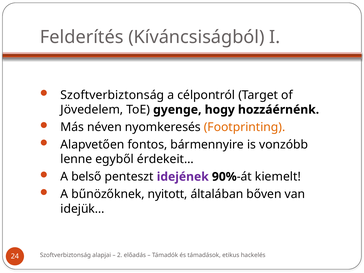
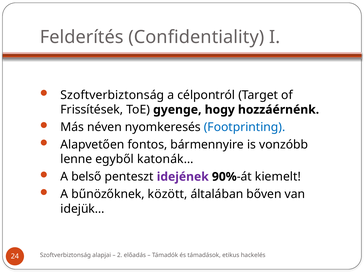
Kíváncsiságból: Kíváncsiságból -> Confidentiality
Jövedelem: Jövedelem -> Frissítések
Footprinting colour: orange -> blue
érdekeit…: érdekeit… -> katonák…
nyitott: nyitott -> között
